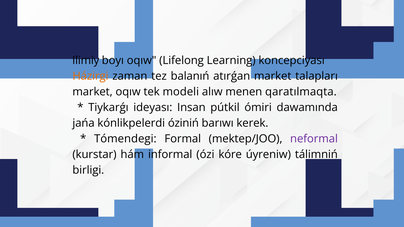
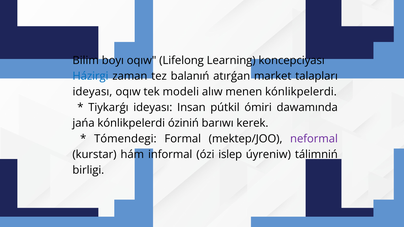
Ilimiy: Ilimiy -> Bilim
Házirgi colour: orange -> blue
market at (93, 92): market -> ideyası
menen qaratılmaqta: qaratılmaqta -> kónlikpelerdi
kóre: kóre -> islep
